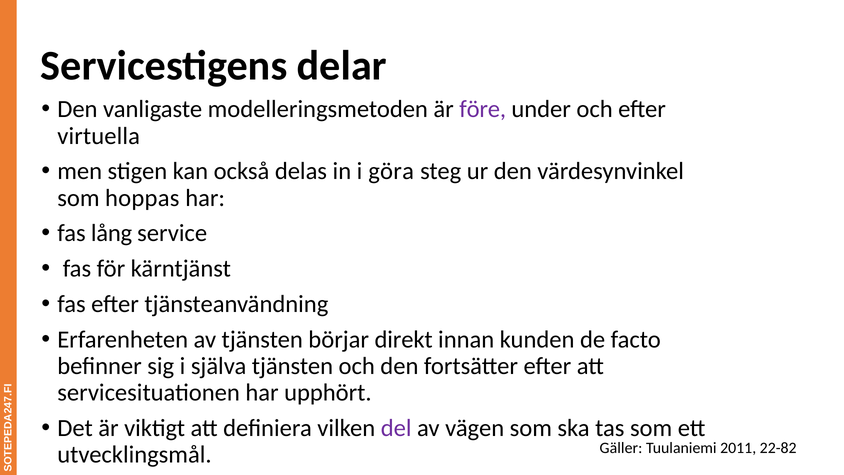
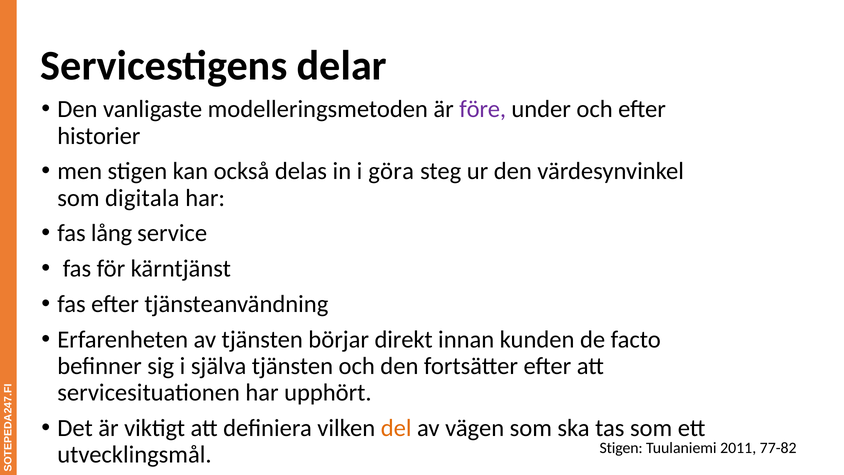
virtuella: virtuella -> historier
hoppas: hoppas -> digitala
del colour: purple -> orange
utvecklingsmål Gäller: Gäller -> Stigen
22-82: 22-82 -> 77-82
